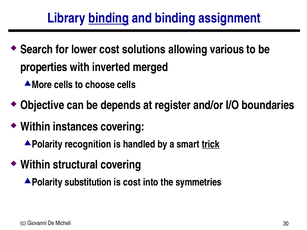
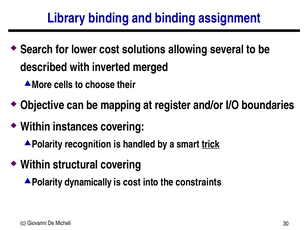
binding at (109, 18) underline: present -> none
various: various -> several
properties: properties -> described
choose cells: cells -> their
depends: depends -> mapping
substitution: substitution -> dynamically
symmetries: symmetries -> constraints
